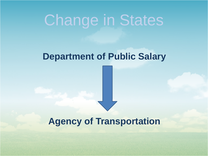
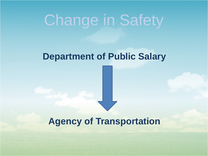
States: States -> Safety
